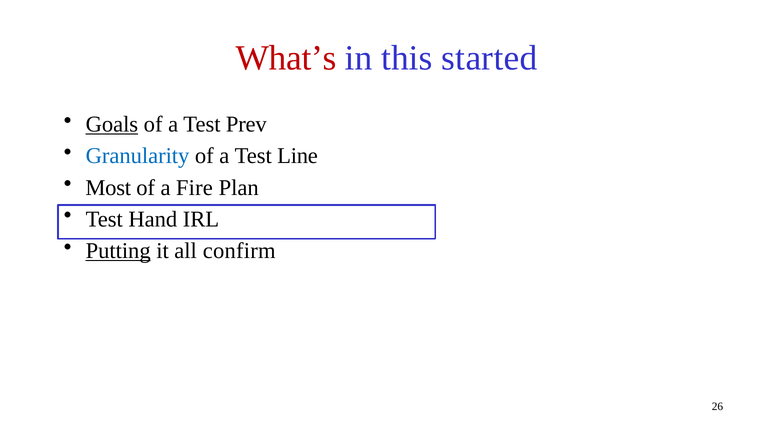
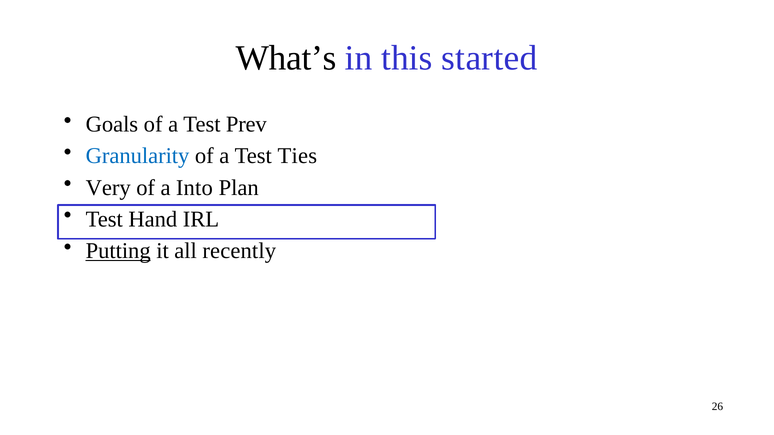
What’s colour: red -> black
Goals underline: present -> none
Line: Line -> Ties
Most: Most -> Very
Fire: Fire -> Into
confirm: confirm -> recently
